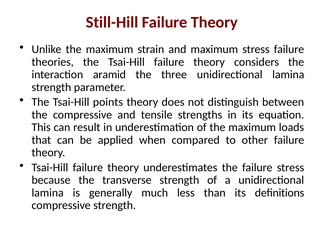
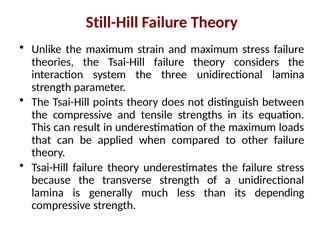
aramid: aramid -> system
deﬁnitions: deﬁnitions -> depending
